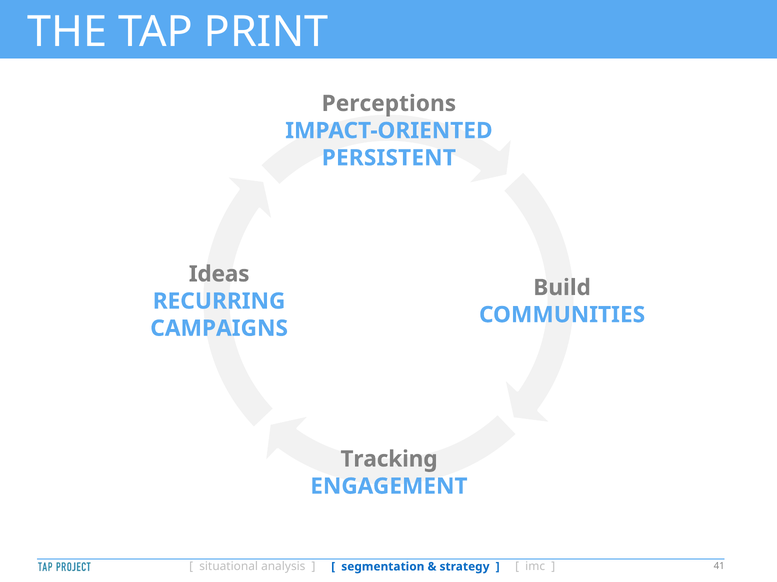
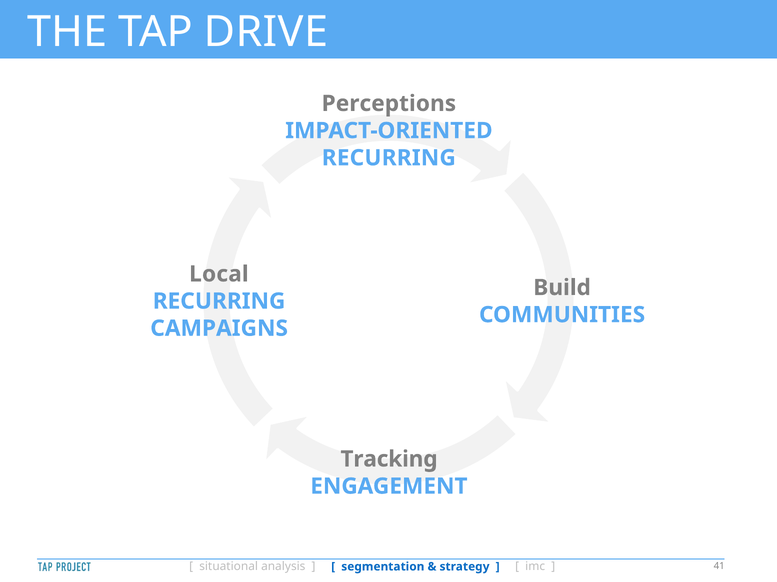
PRINT: PRINT -> DRIVE
PERSISTENT at (389, 158): PERSISTENT -> RECURRING
Ideas: Ideas -> Local
